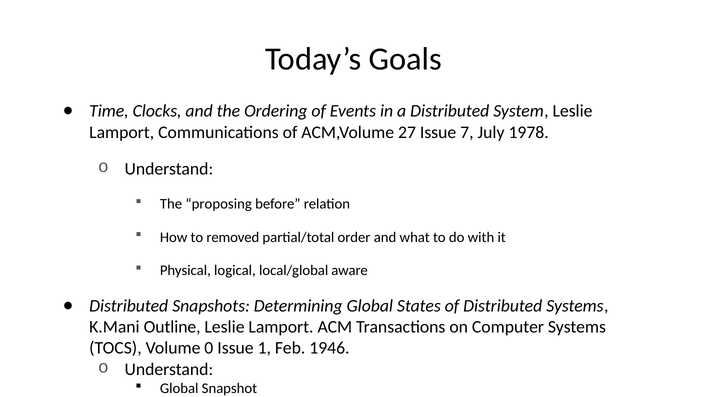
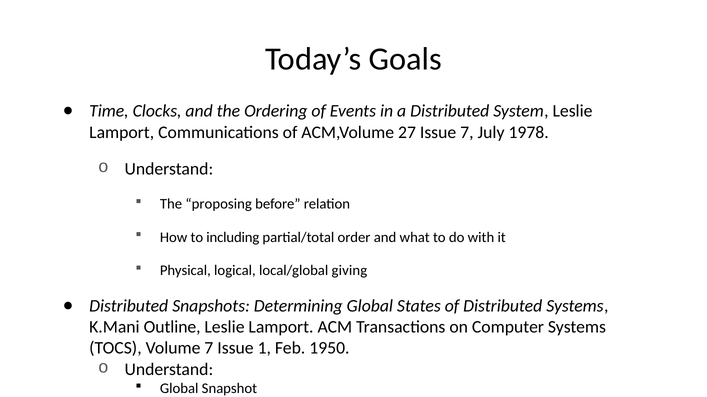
removed: removed -> including
aware: aware -> giving
Volume 0: 0 -> 7
1946: 1946 -> 1950
